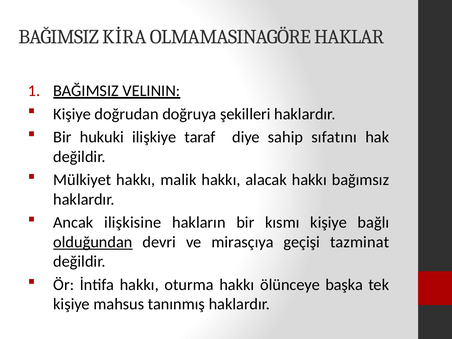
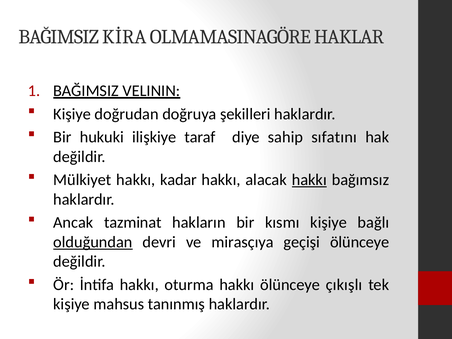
malik: malik -> kadar
hakkı at (309, 180) underline: none -> present
ilişkisine: ilişkisine -> tazminat
geçişi tazminat: tazminat -> ölünceye
başka: başka -> çıkışlı
